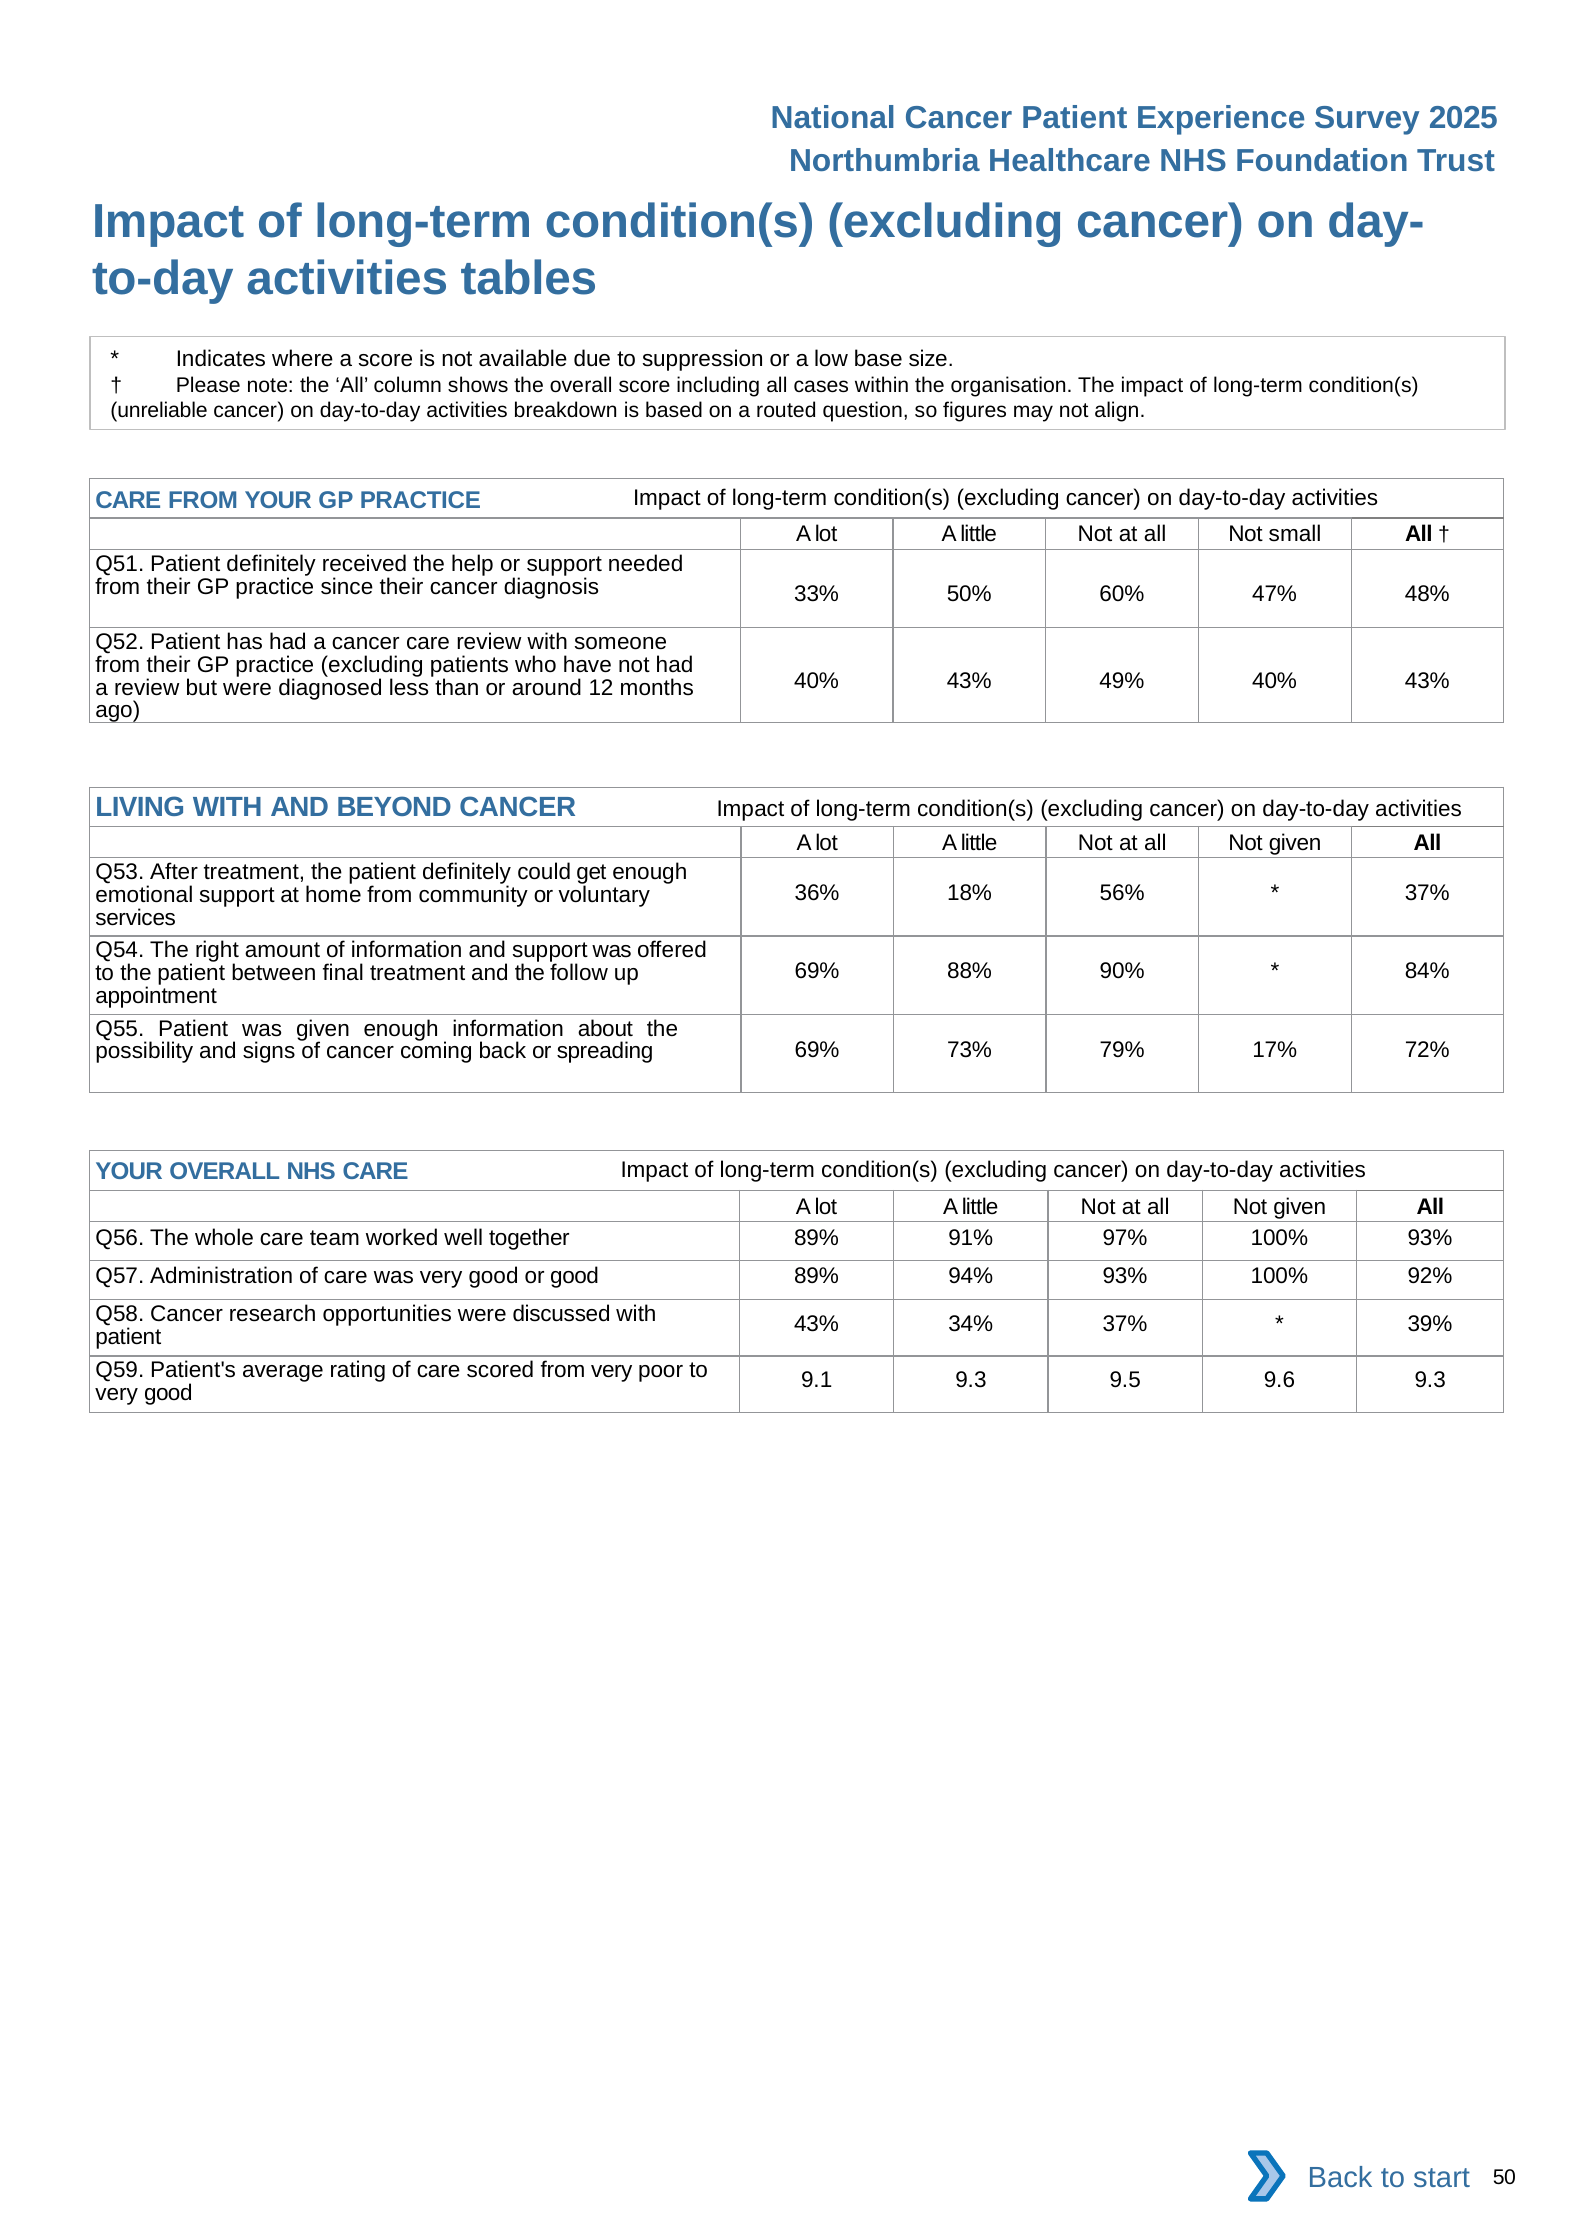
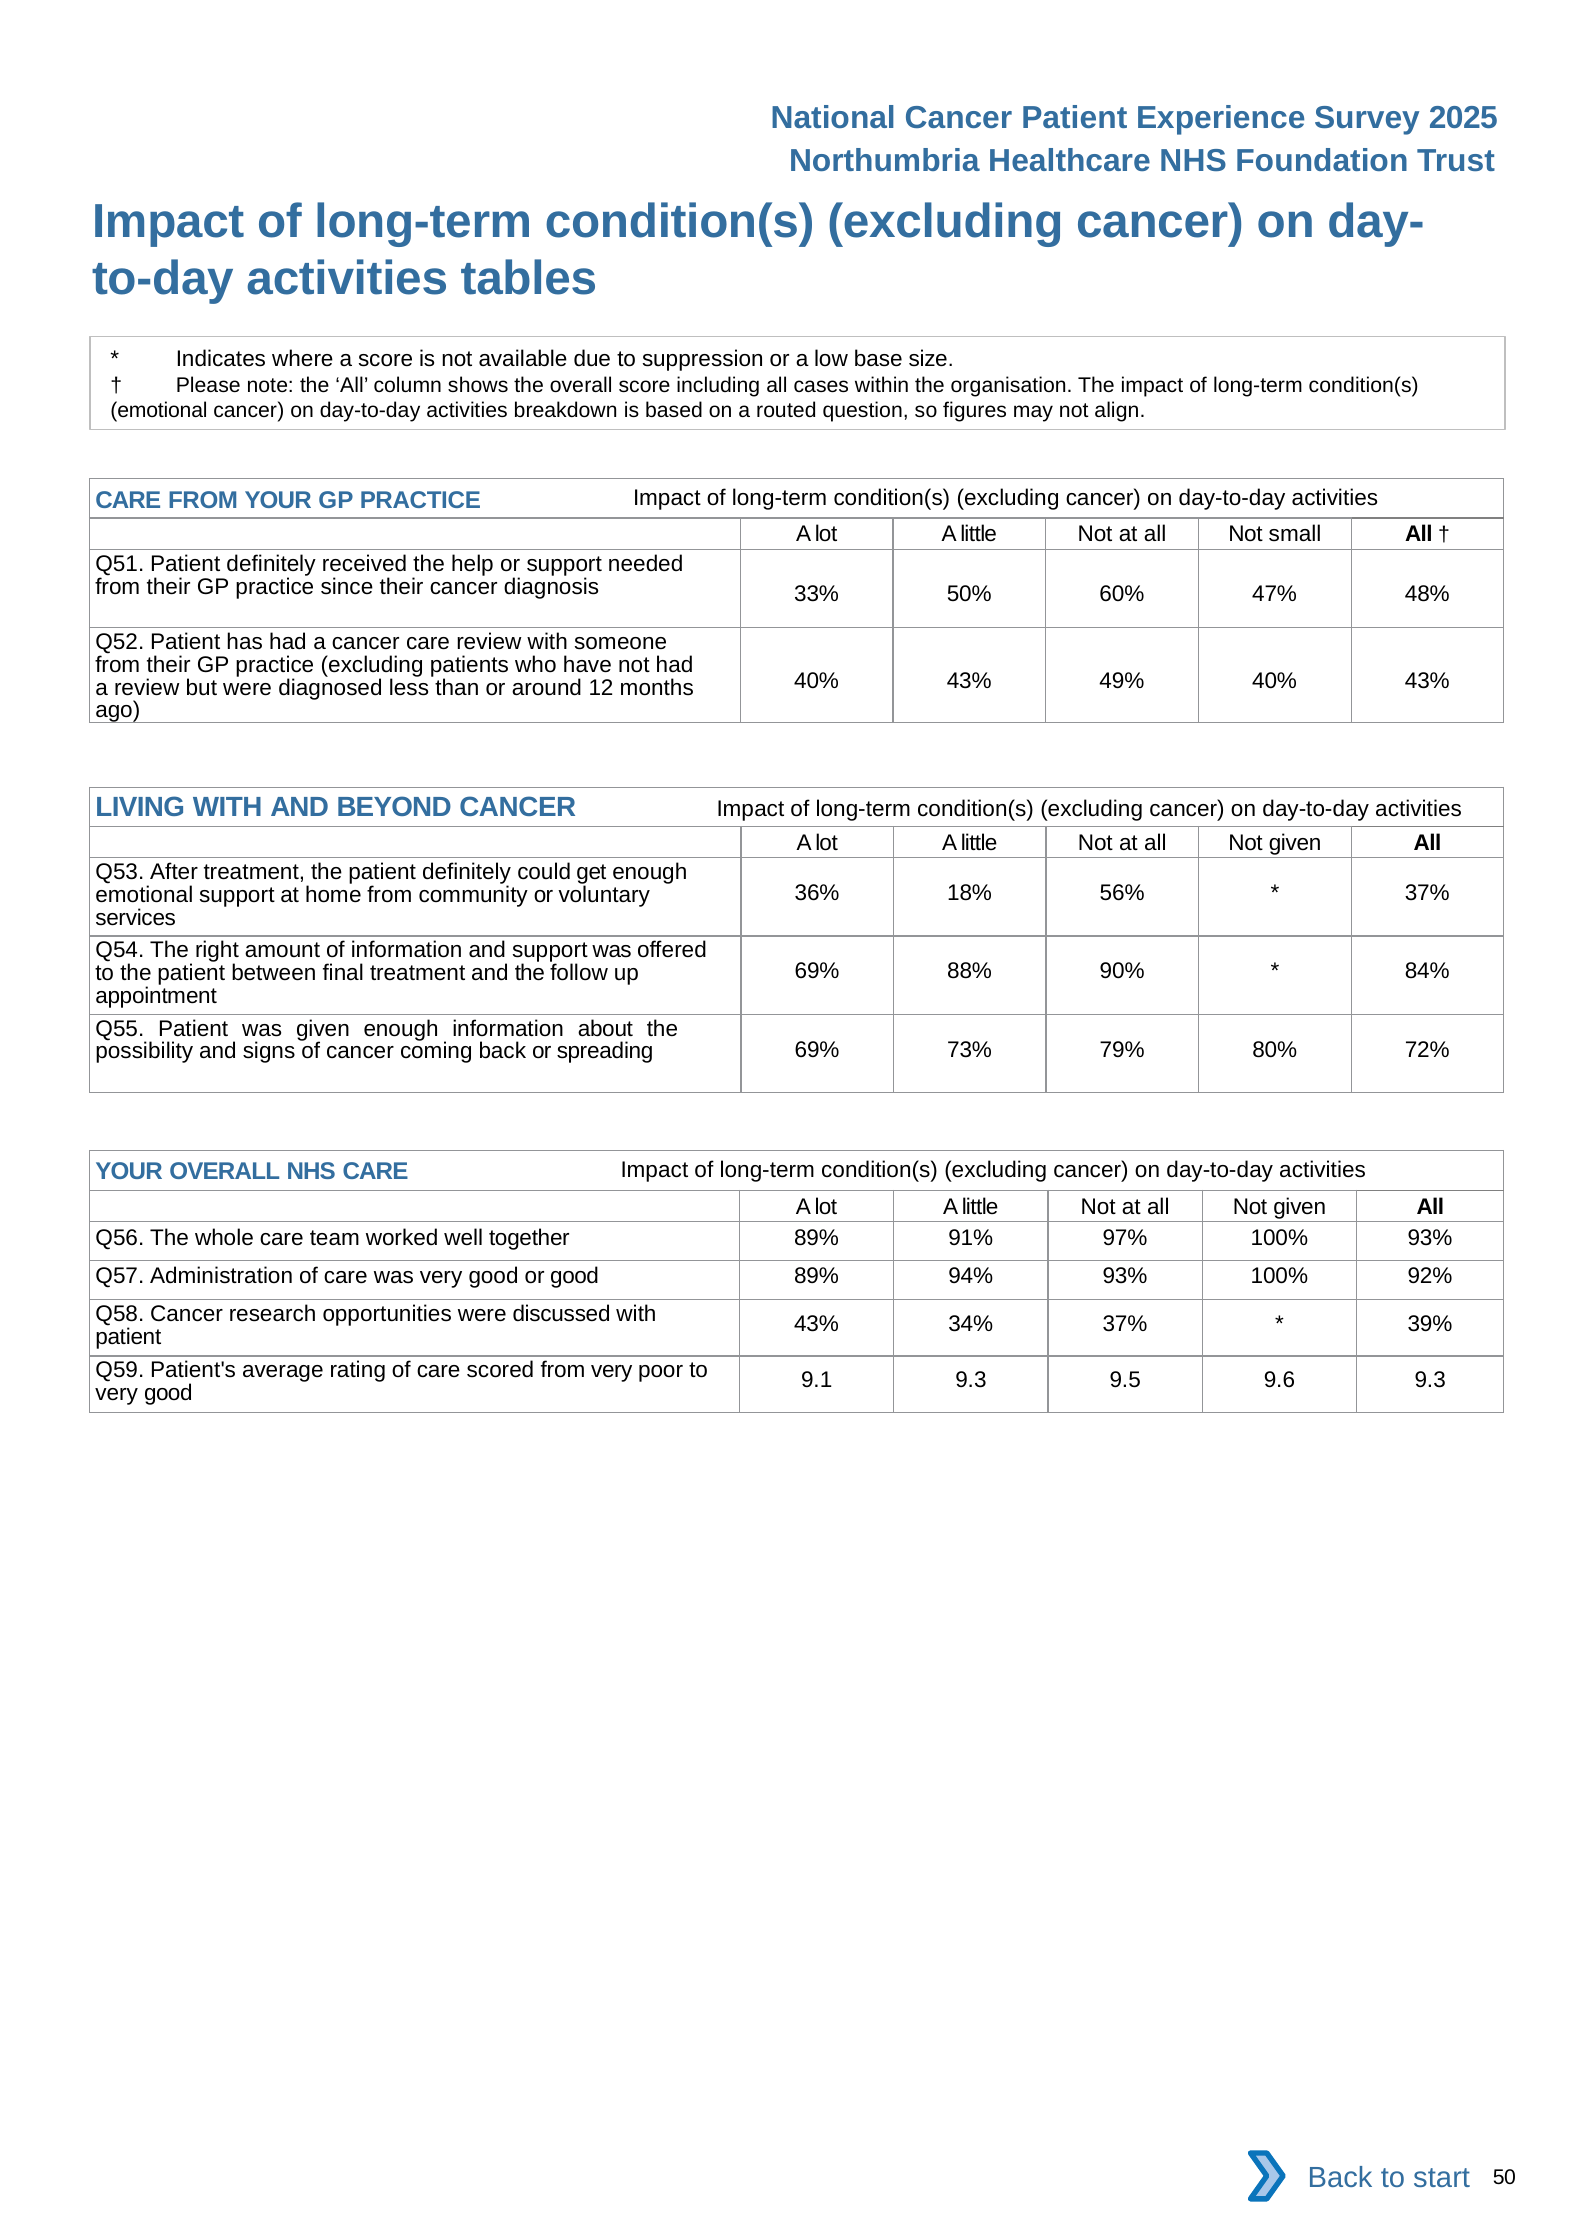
unreliable at (159, 411): unreliable -> emotional
17%: 17% -> 80%
